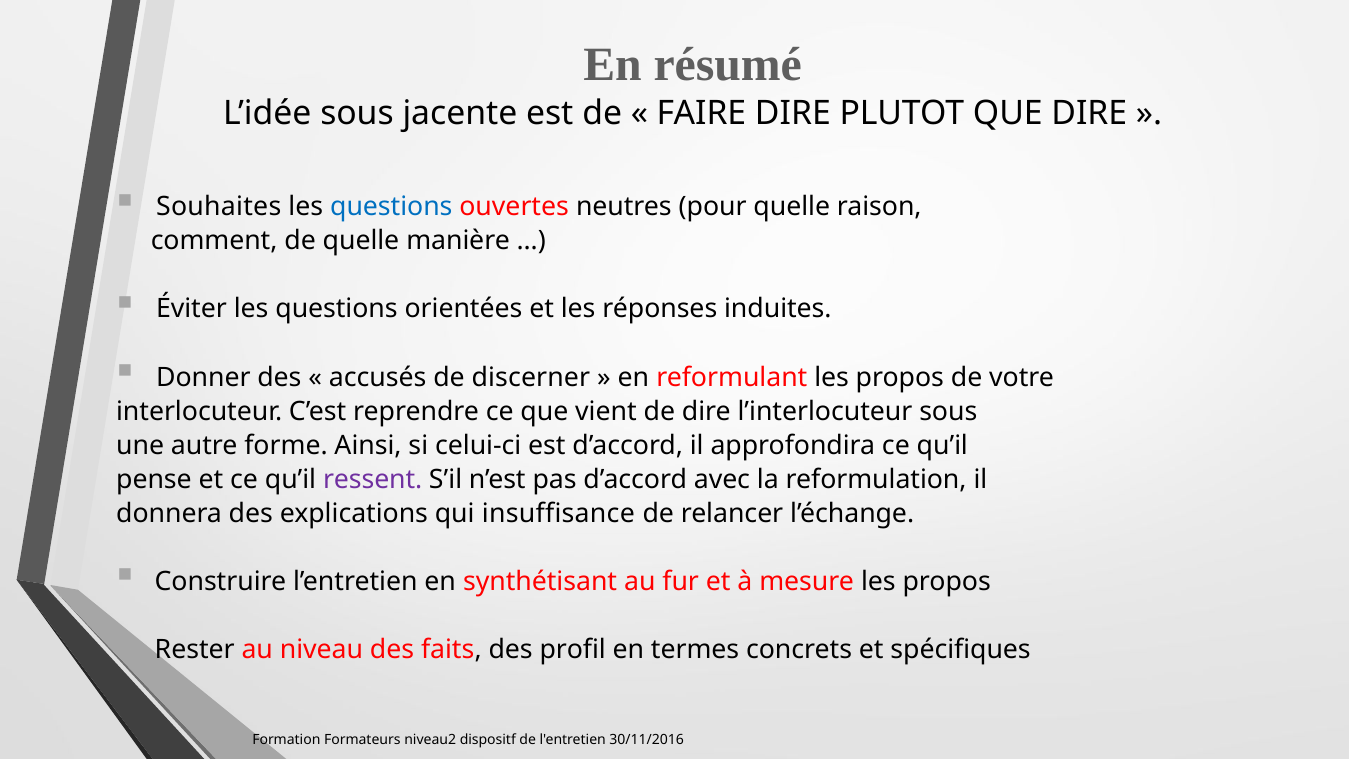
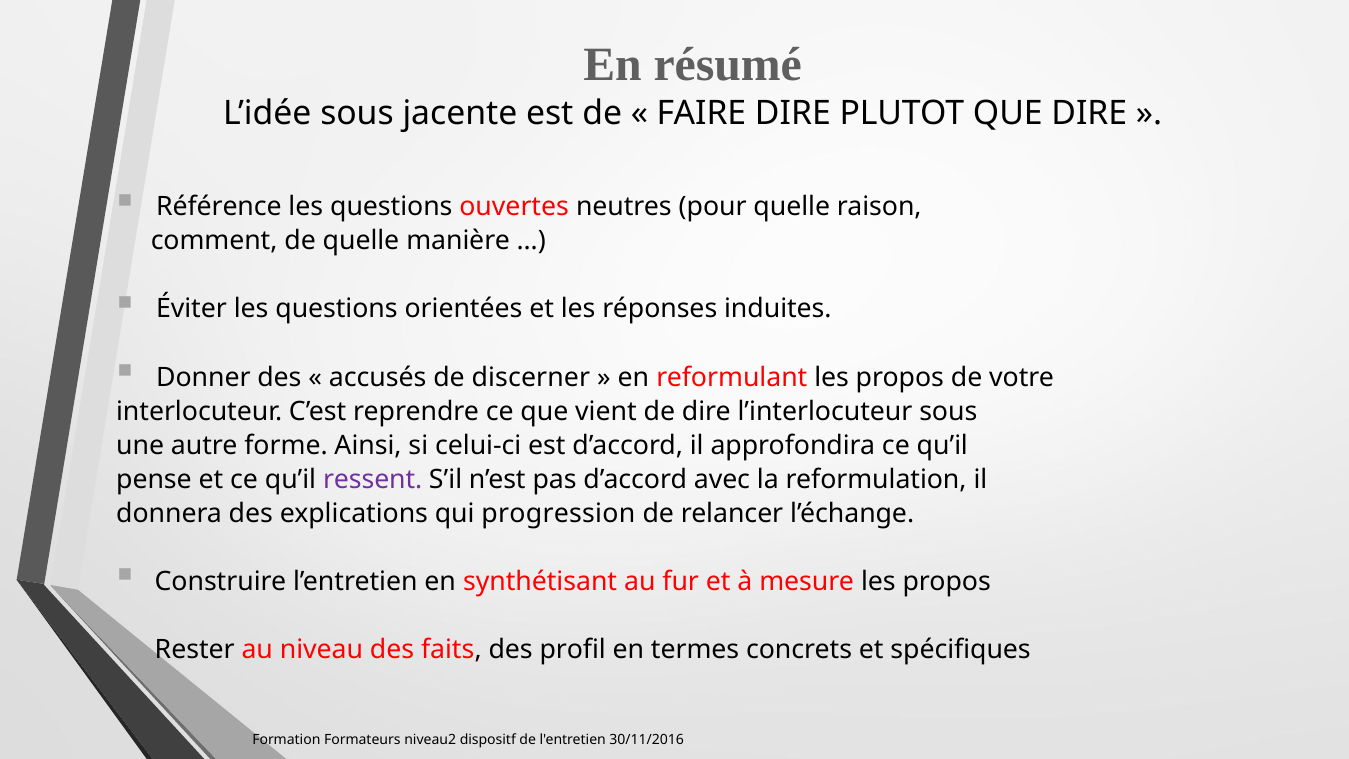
Souhaites: Souhaites -> Référence
questions at (391, 207) colour: blue -> black
insuffisance: insuffisance -> progression
